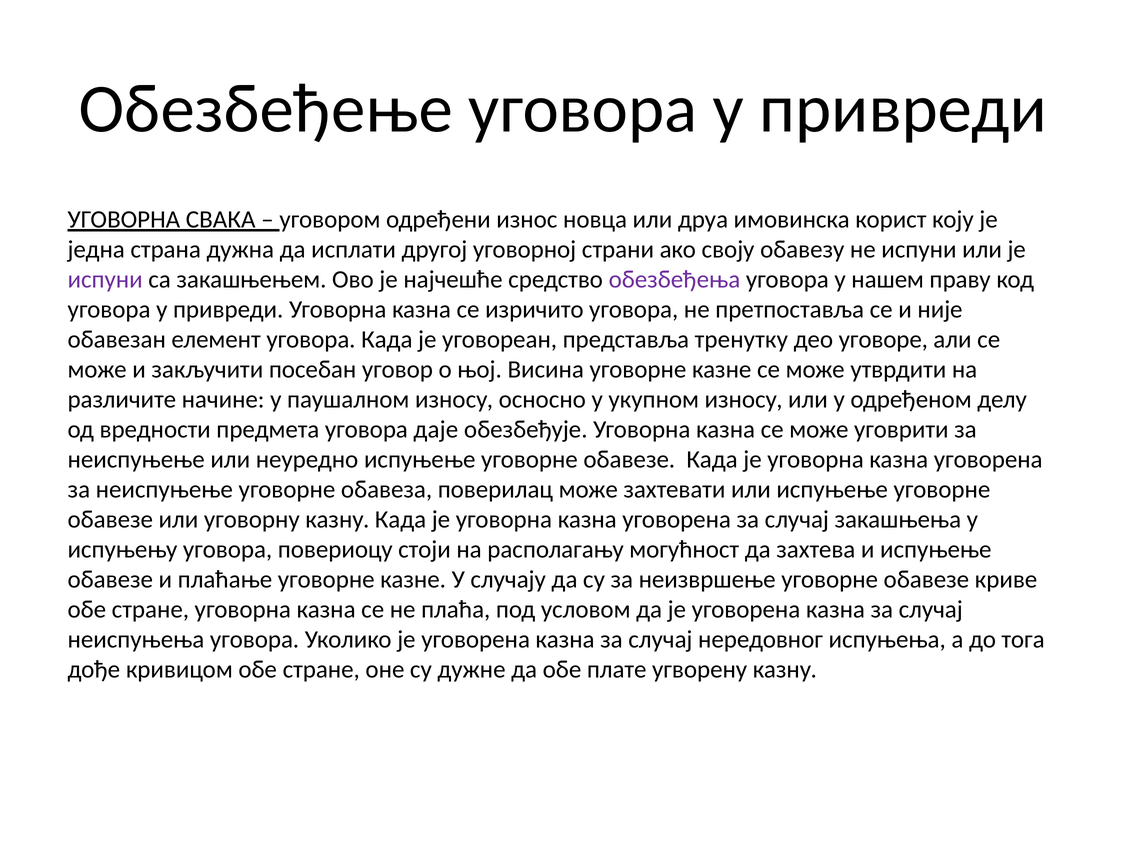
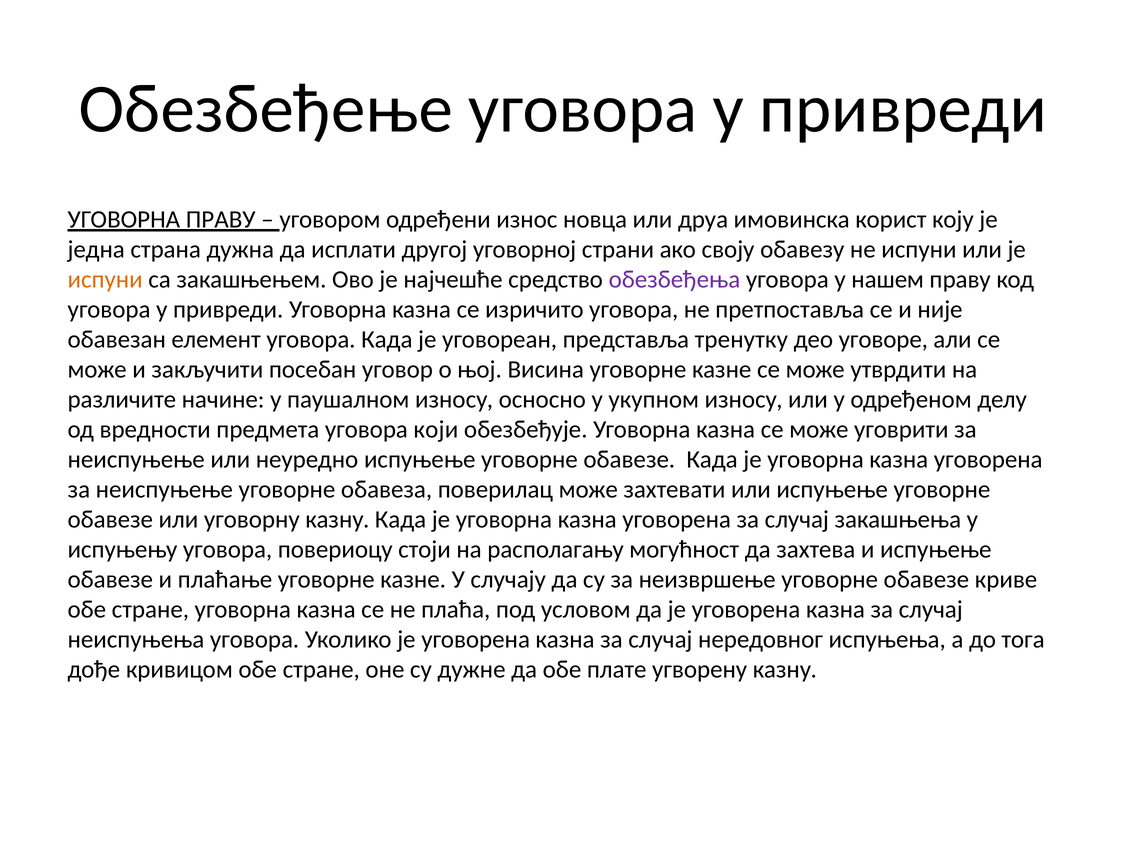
УГОВОРНА СВАКА: СВАКА -> ПРАВУ
испуни at (105, 280) colour: purple -> orange
даје: даје -> који
